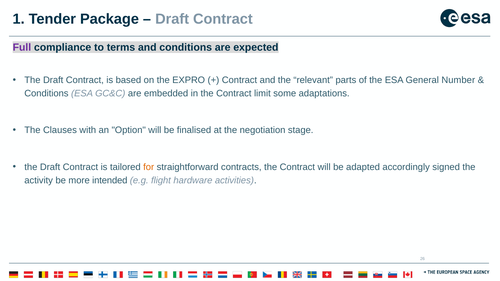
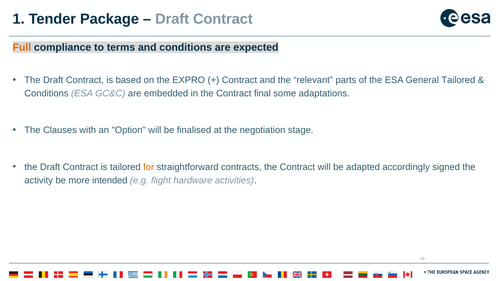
Full colour: purple -> orange
General Number: Number -> Tailored
limit: limit -> final
